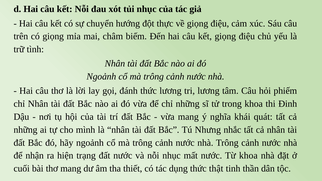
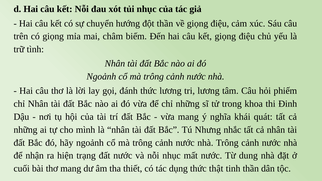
đột thực: thực -> thần
Từ khoa: khoa -> dung
